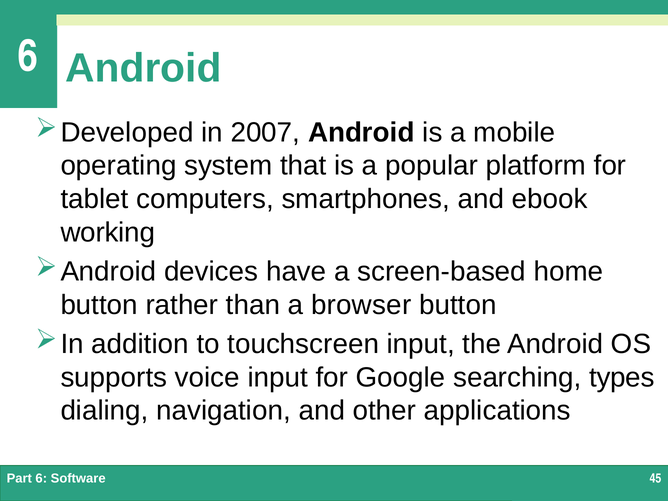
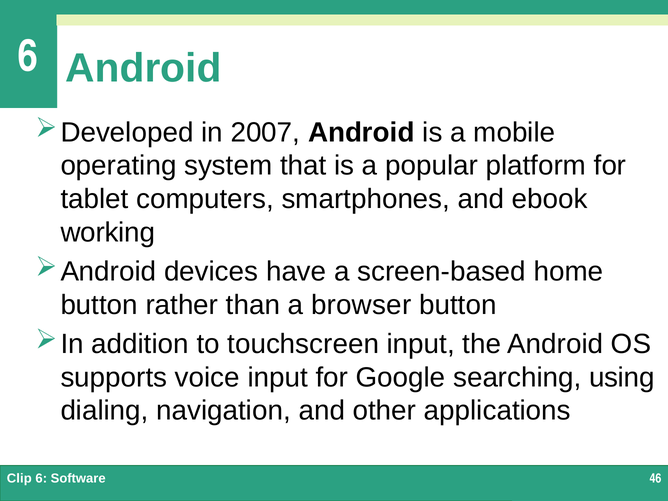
types: types -> using
Part: Part -> Clip
45: 45 -> 46
